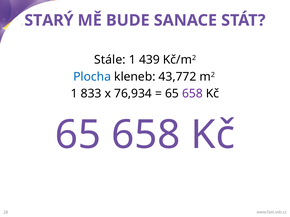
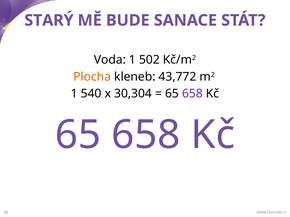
Stále: Stále -> Voda
439: 439 -> 502
Plocha colour: blue -> orange
833: 833 -> 540
76,934: 76,934 -> 30,304
